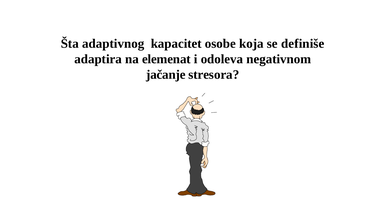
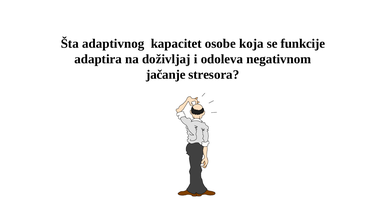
definiše: definiše -> funkcije
elemenat: elemenat -> doživljaj
